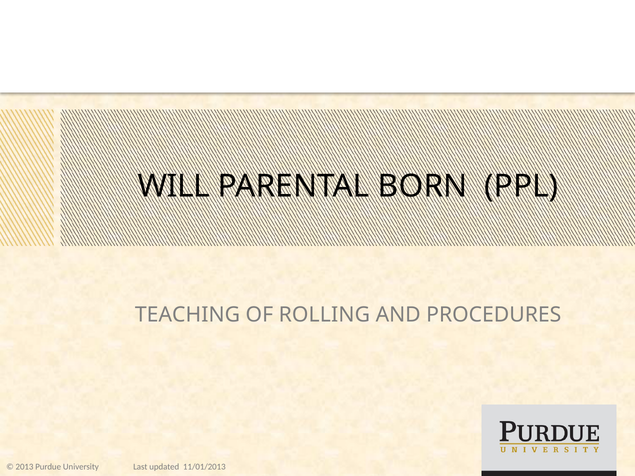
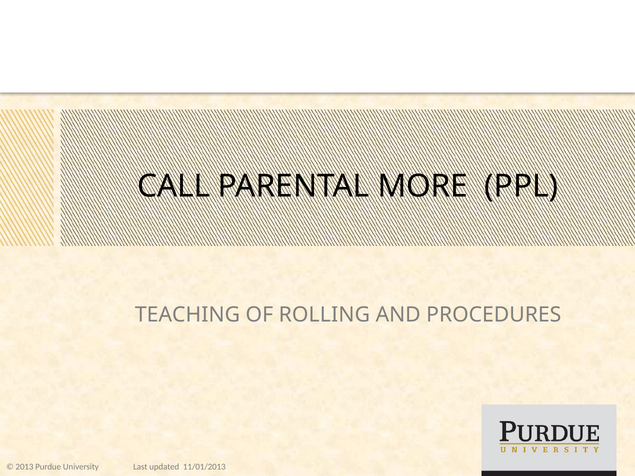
WILL: WILL -> CALL
BORN: BORN -> MORE
